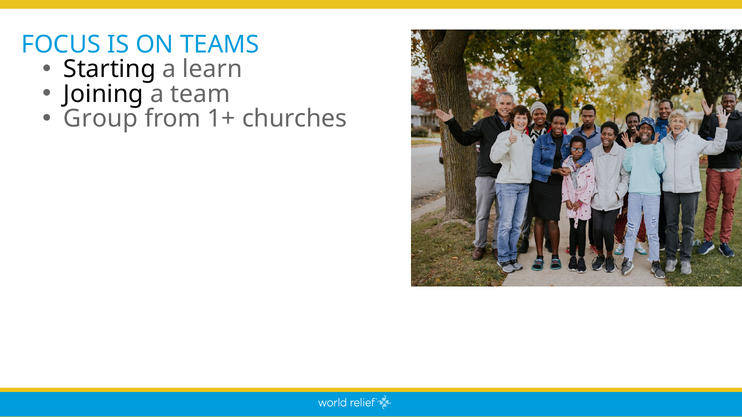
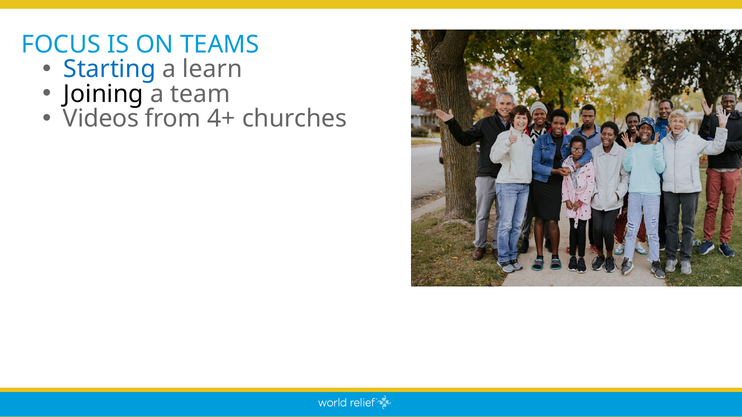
Starting colour: black -> blue
Group: Group -> Videos
1+: 1+ -> 4+
